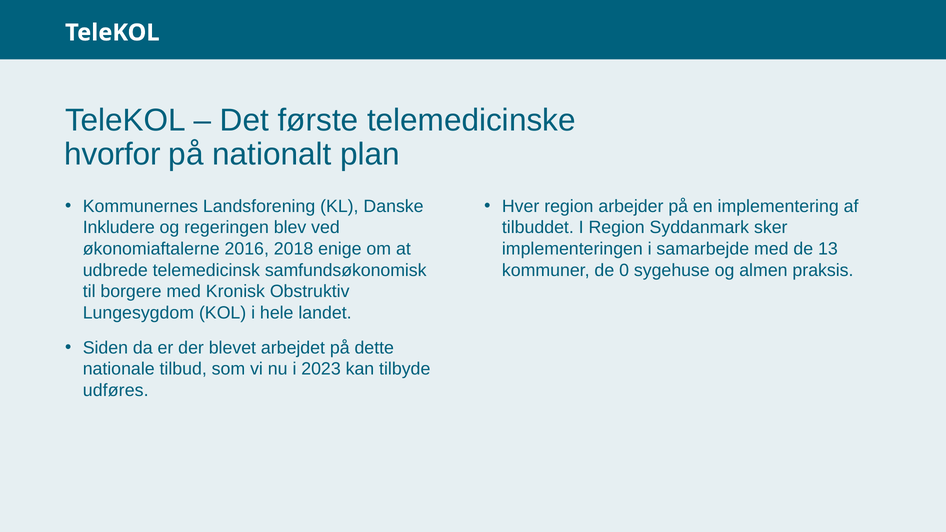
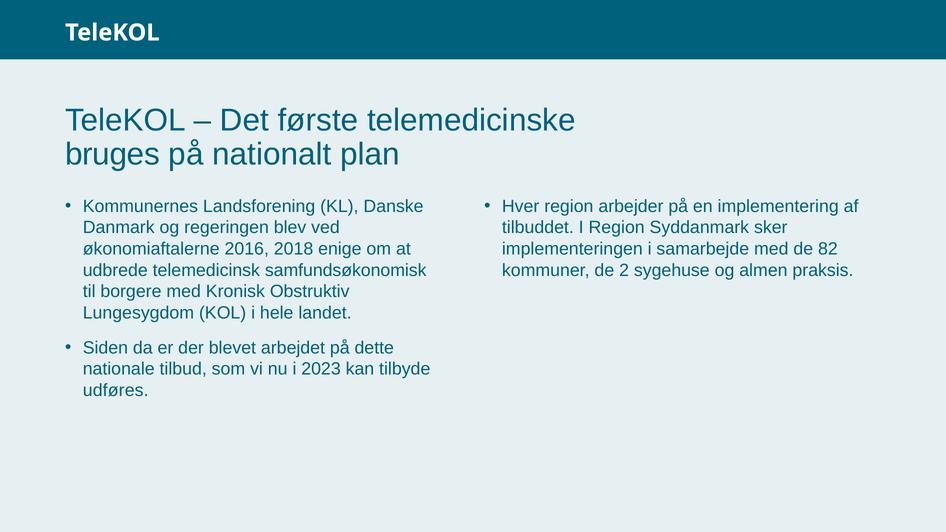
hvorfor: hvorfor -> bruges
Inkludere: Inkludere -> Danmark
13: 13 -> 82
0: 0 -> 2
